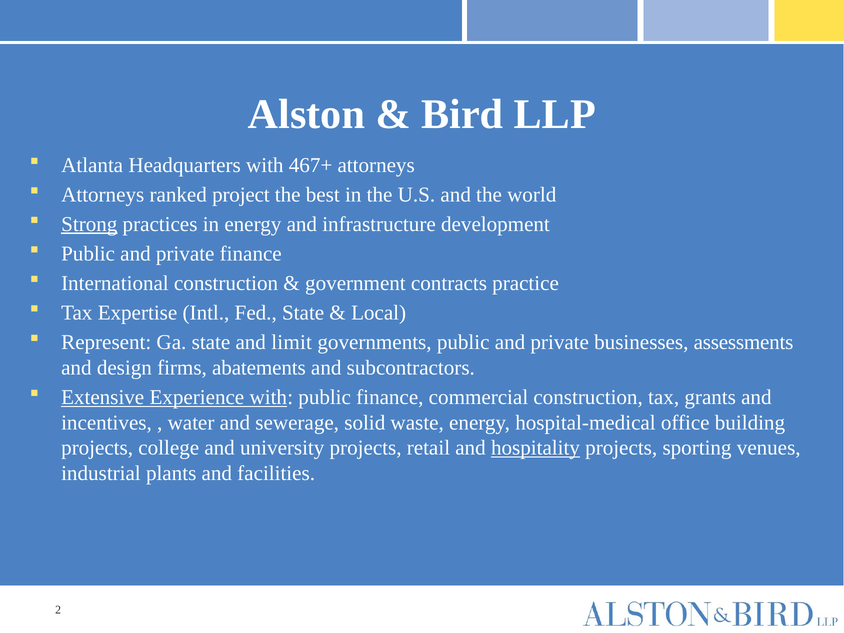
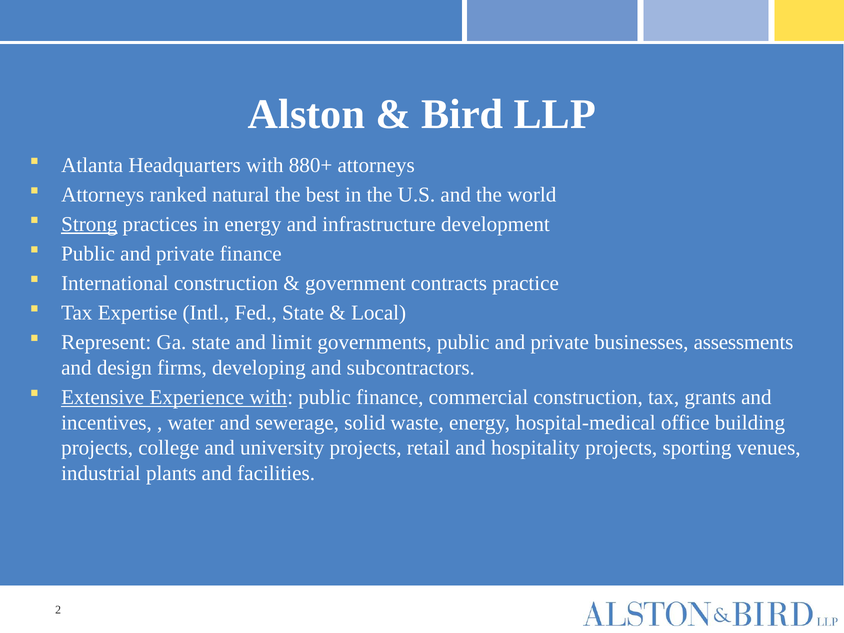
467+: 467+ -> 880+
project: project -> natural
abatements: abatements -> developing
hospitality underline: present -> none
